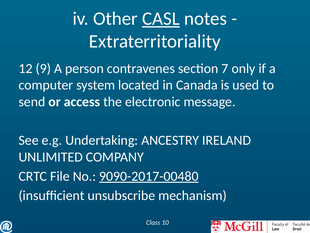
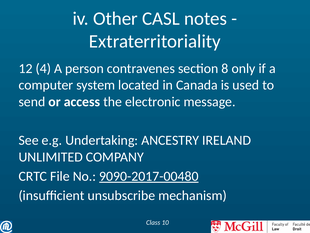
CASL underline: present -> none
9: 9 -> 4
7: 7 -> 8
